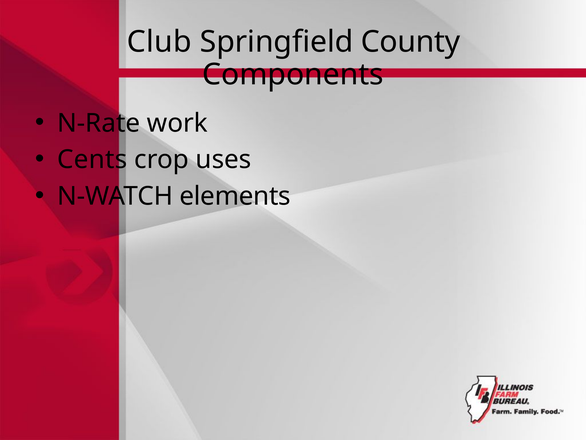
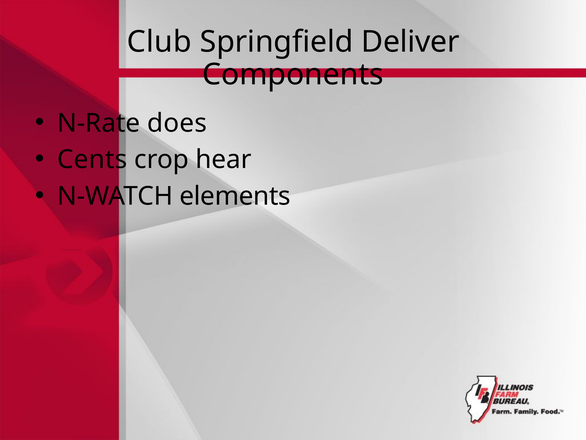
County: County -> Deliver
work: work -> does
uses: uses -> hear
